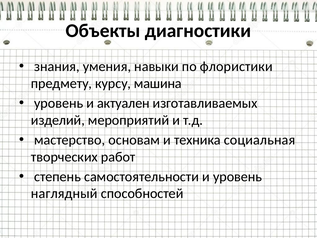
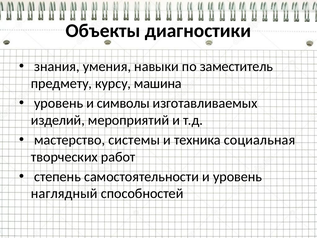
флористики: флористики -> заместитель
актуален: актуален -> символы
основам: основам -> системы
